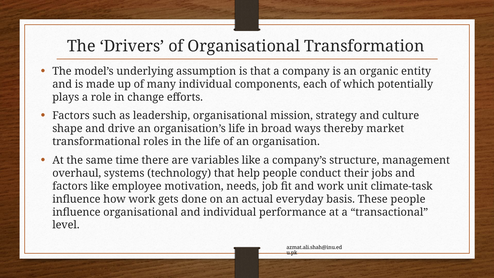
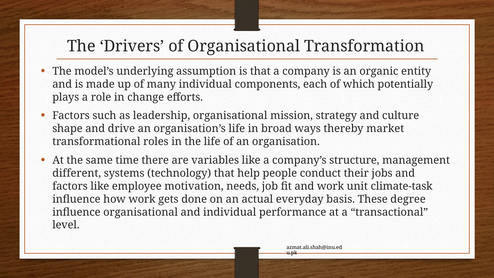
overhaul: overhaul -> different
These people: people -> degree
